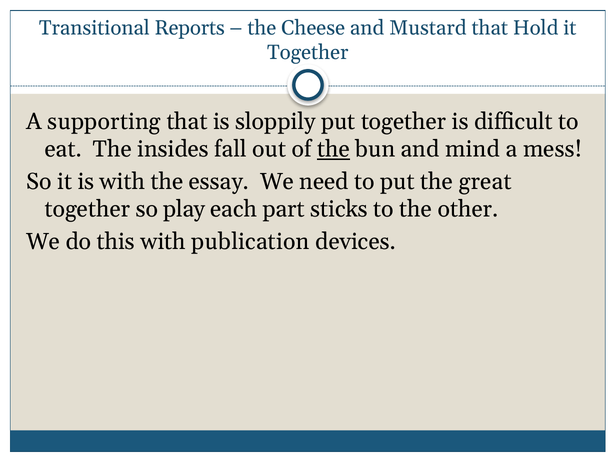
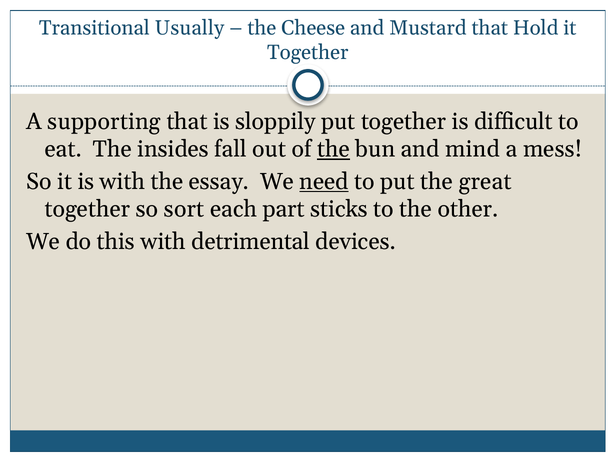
Reports: Reports -> Usually
need underline: none -> present
play: play -> sort
publication: publication -> detrimental
